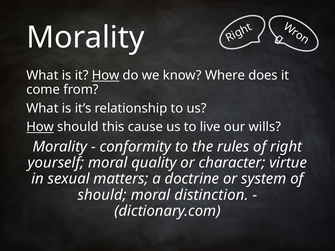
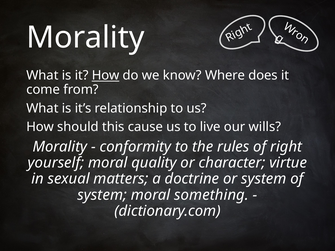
How at (40, 127) underline: present -> none
should at (102, 195): should -> system
distinction: distinction -> something
